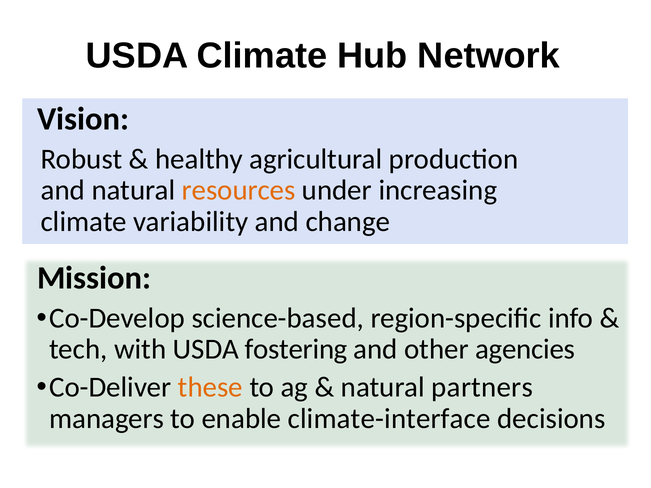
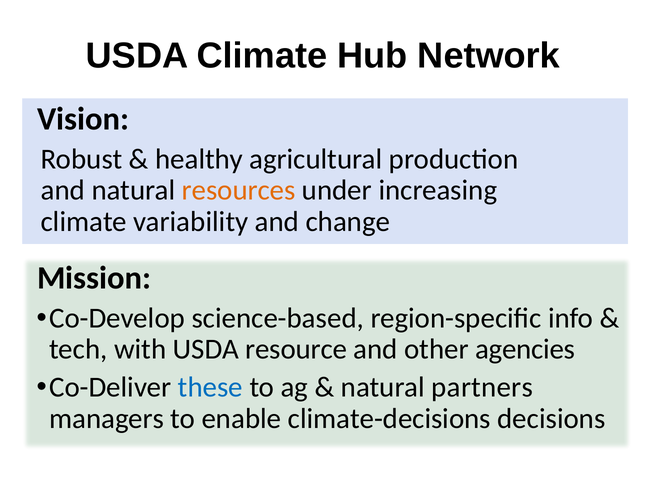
fostering: fostering -> resource
these colour: orange -> blue
climate-interface: climate-interface -> climate-decisions
